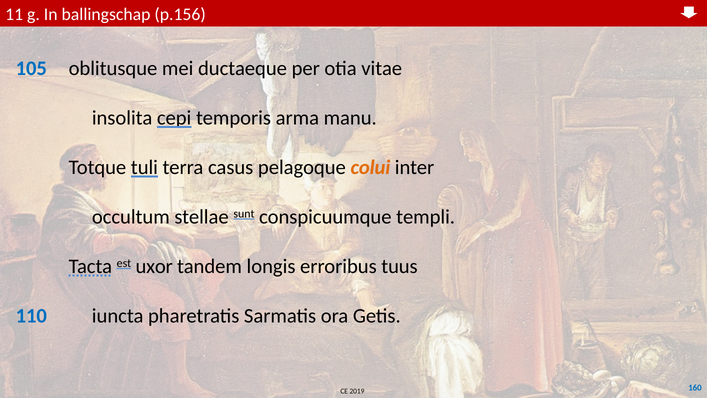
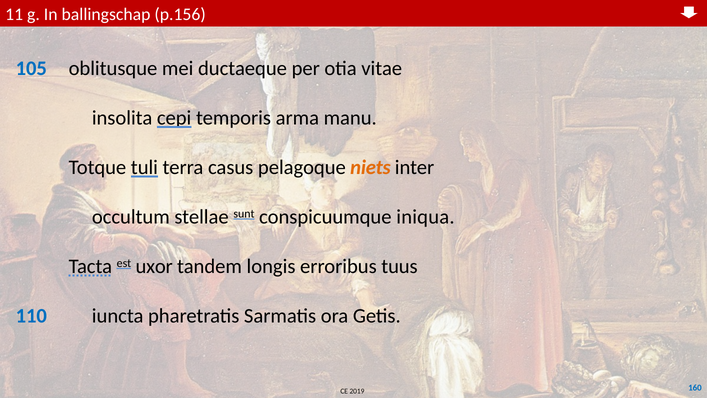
colui: colui -> niets
templi: templi -> iniqua
